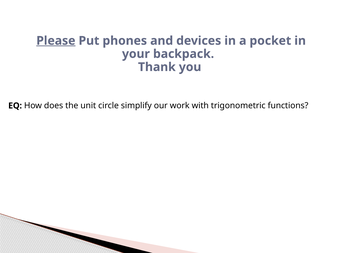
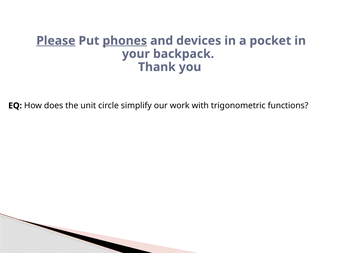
phones underline: none -> present
